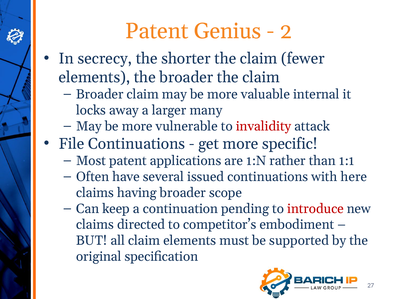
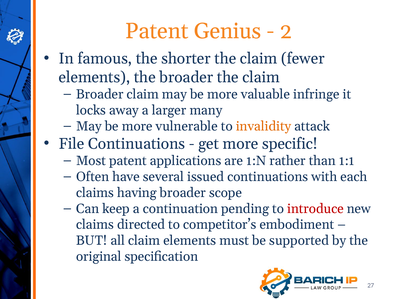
secrecy: secrecy -> famous
internal: internal -> infringe
invalidity colour: red -> orange
here: here -> each
